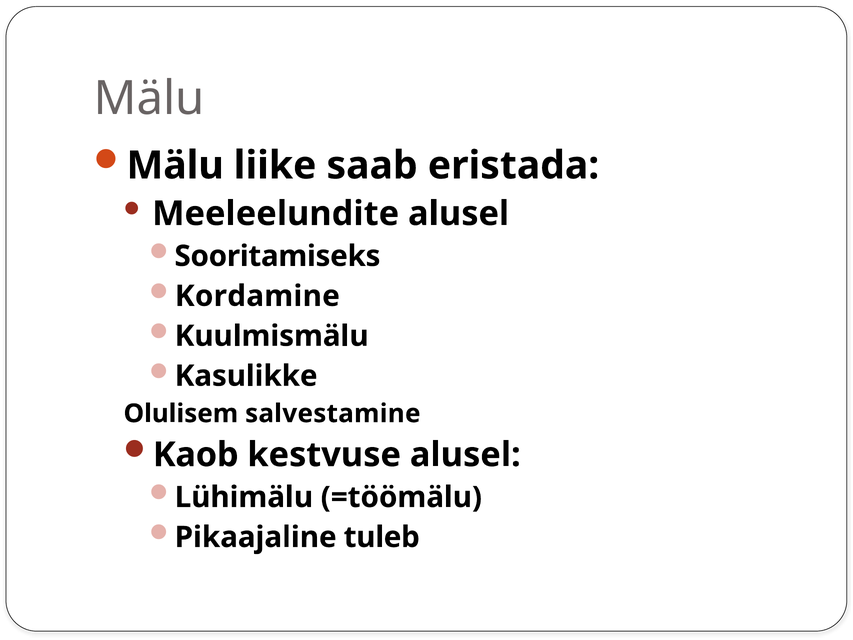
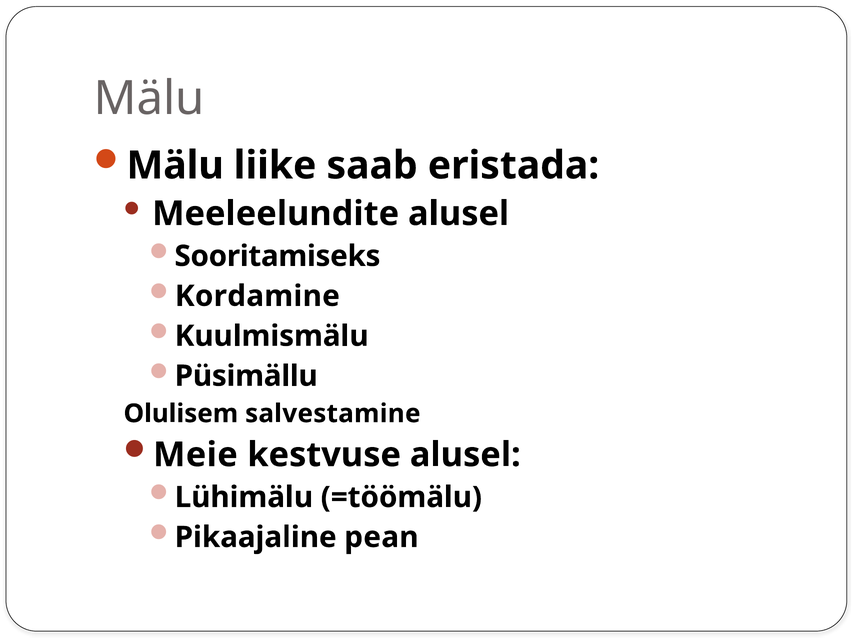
Kasulikke: Kasulikke -> Püsimällu
Kaob: Kaob -> Meie
tuleb: tuleb -> pean
